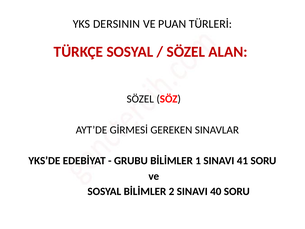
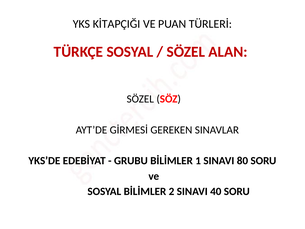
DERSININ: DERSININ -> KİTAPÇIĞI
41: 41 -> 80
